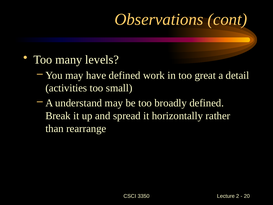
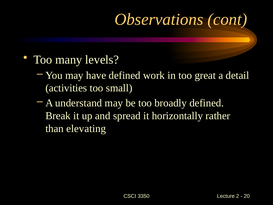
rearrange: rearrange -> elevating
